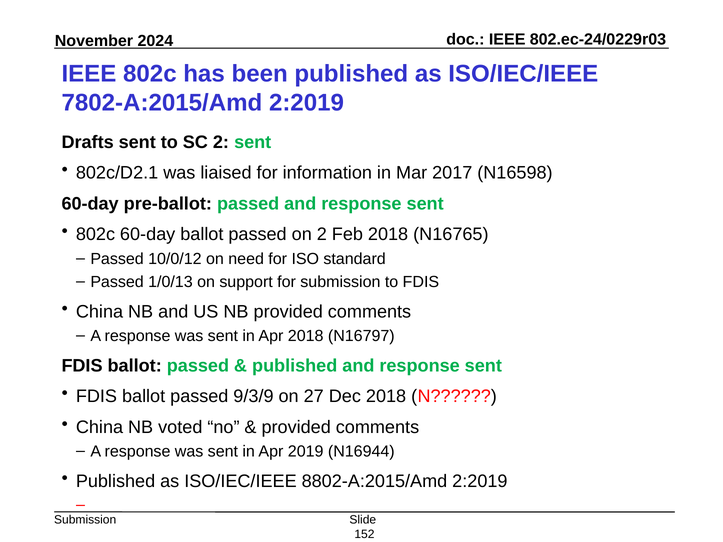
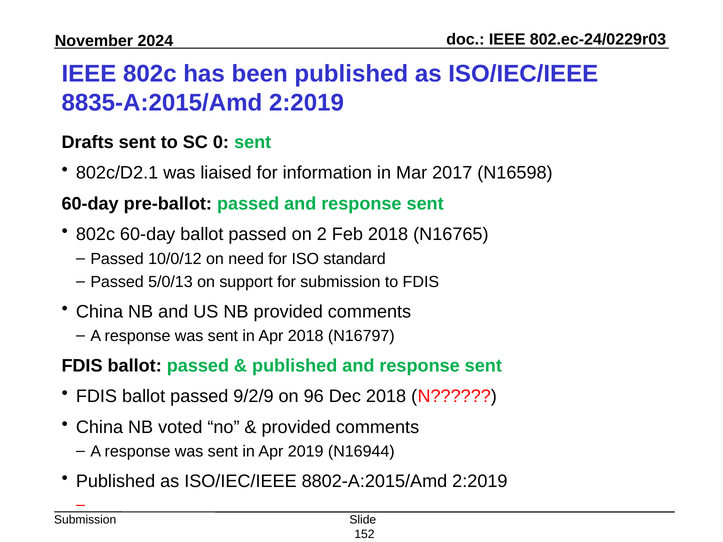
7802-A:2015/Amd: 7802-A:2015/Amd -> 8835-A:2015/Amd
SC 2: 2 -> 0
1/0/13: 1/0/13 -> 5/0/13
9/3/9: 9/3/9 -> 9/2/9
27: 27 -> 96
